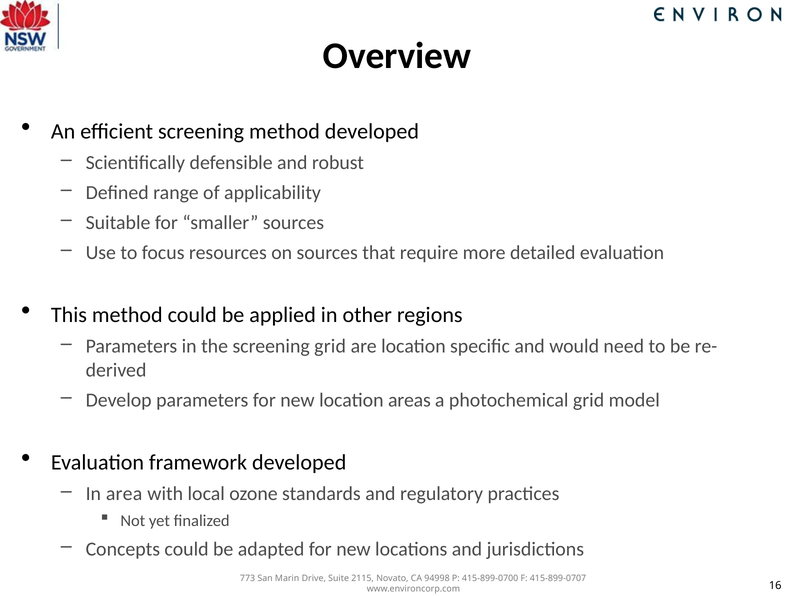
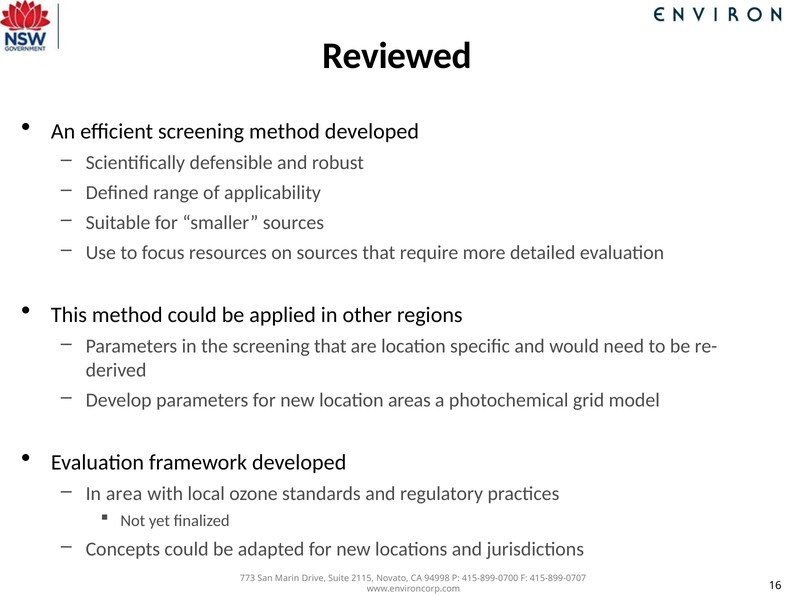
Overview: Overview -> Reviewed
screening grid: grid -> that
